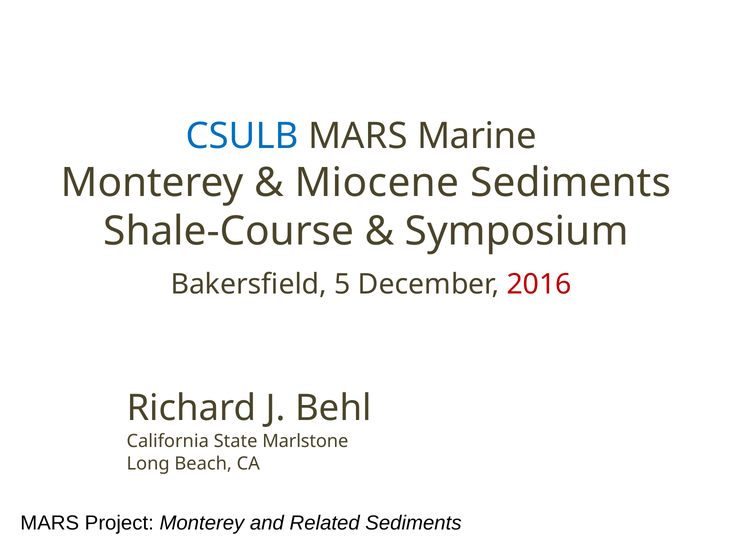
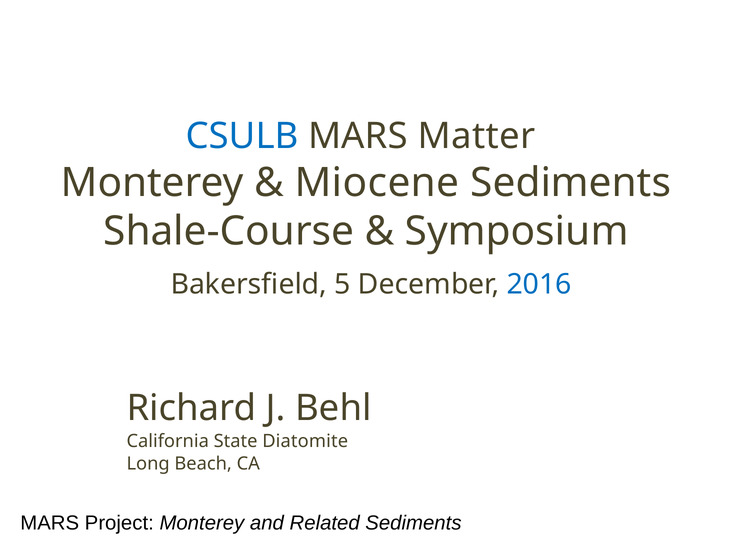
Marine: Marine -> Matter
2016 colour: red -> blue
Marlstone: Marlstone -> Diatomite
